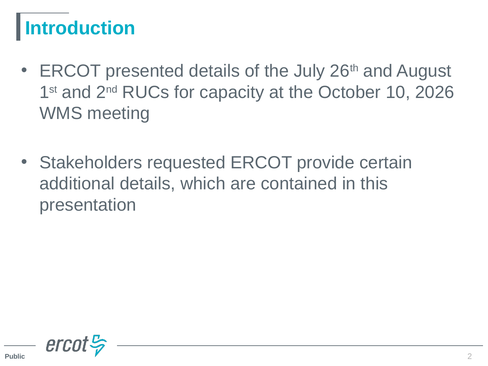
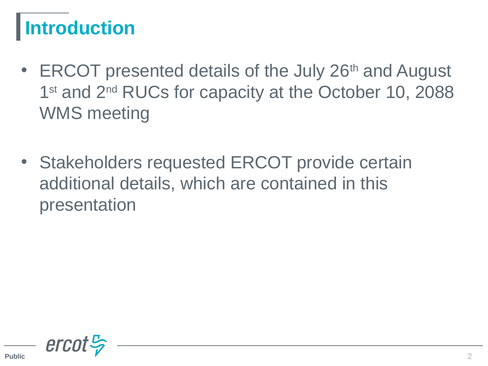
2026: 2026 -> 2088
